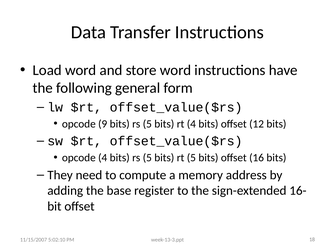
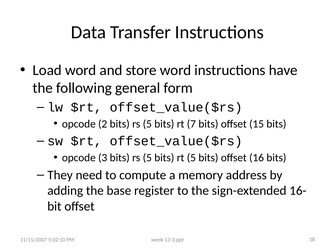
9: 9 -> 2
rt 4: 4 -> 7
12: 12 -> 15
opcode 4: 4 -> 3
